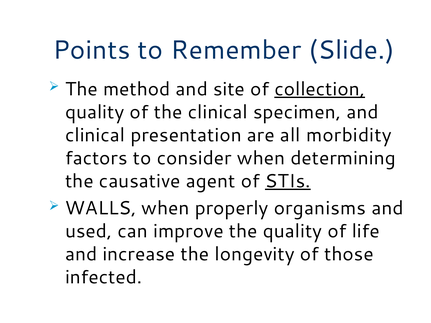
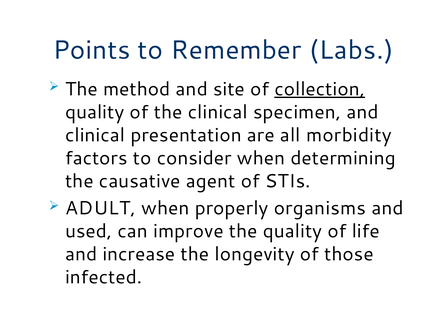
Slide: Slide -> Labs
STIs underline: present -> none
WALLS: WALLS -> ADULT
